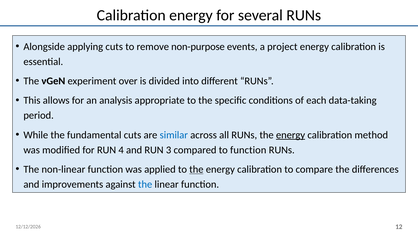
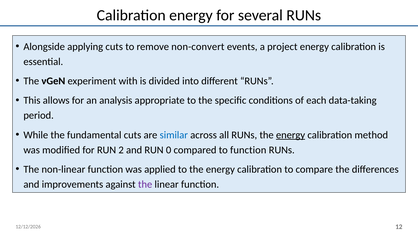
non-purpose: non-purpose -> non-convert
over: over -> with
4: 4 -> 2
3: 3 -> 0
the at (196, 169) underline: present -> none
the at (145, 184) colour: blue -> purple
